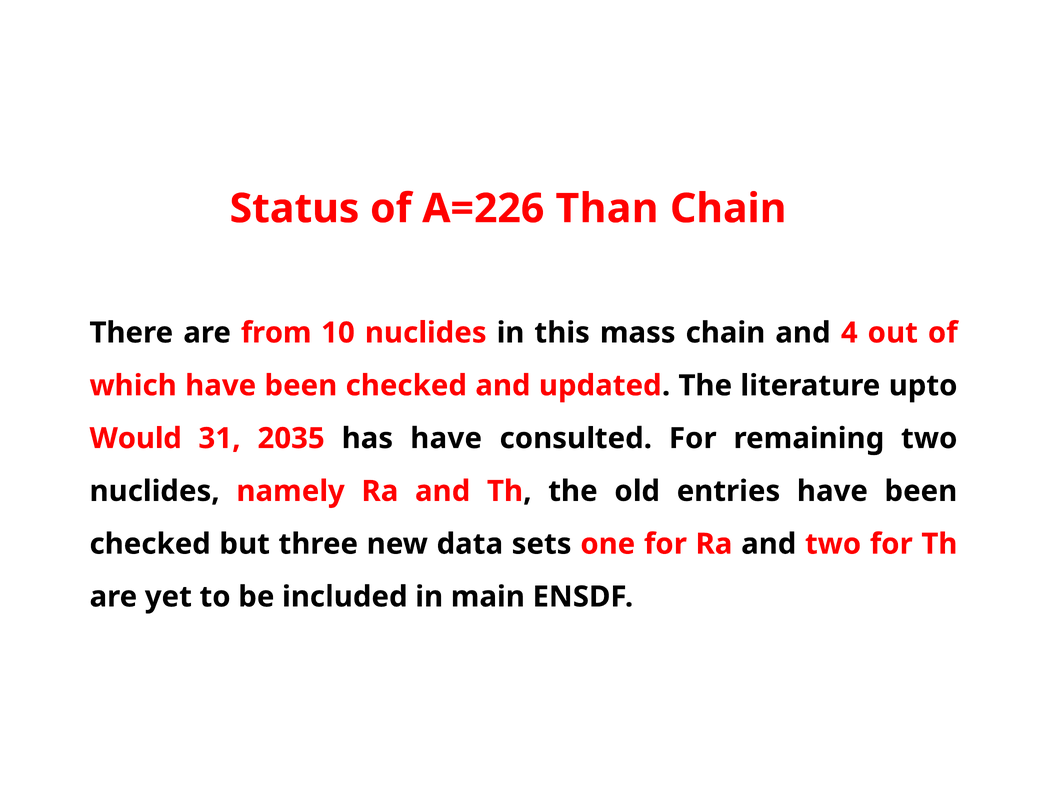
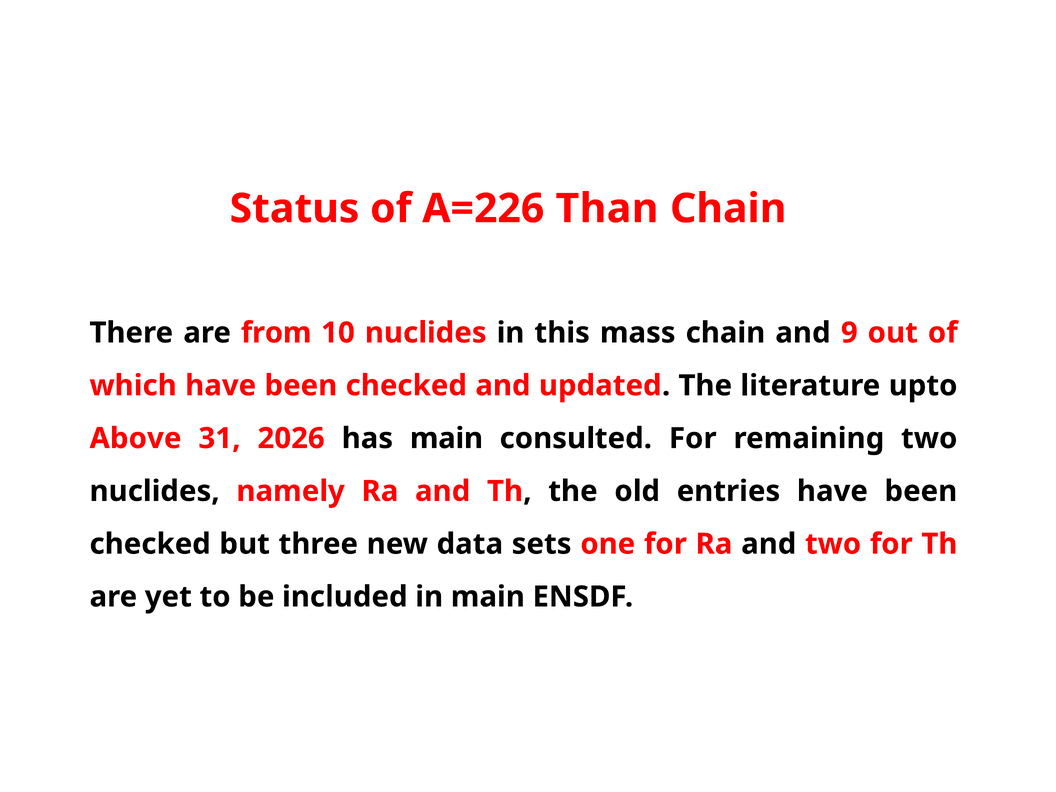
4: 4 -> 9
Would: Would -> Above
2035: 2035 -> 2026
has have: have -> main
